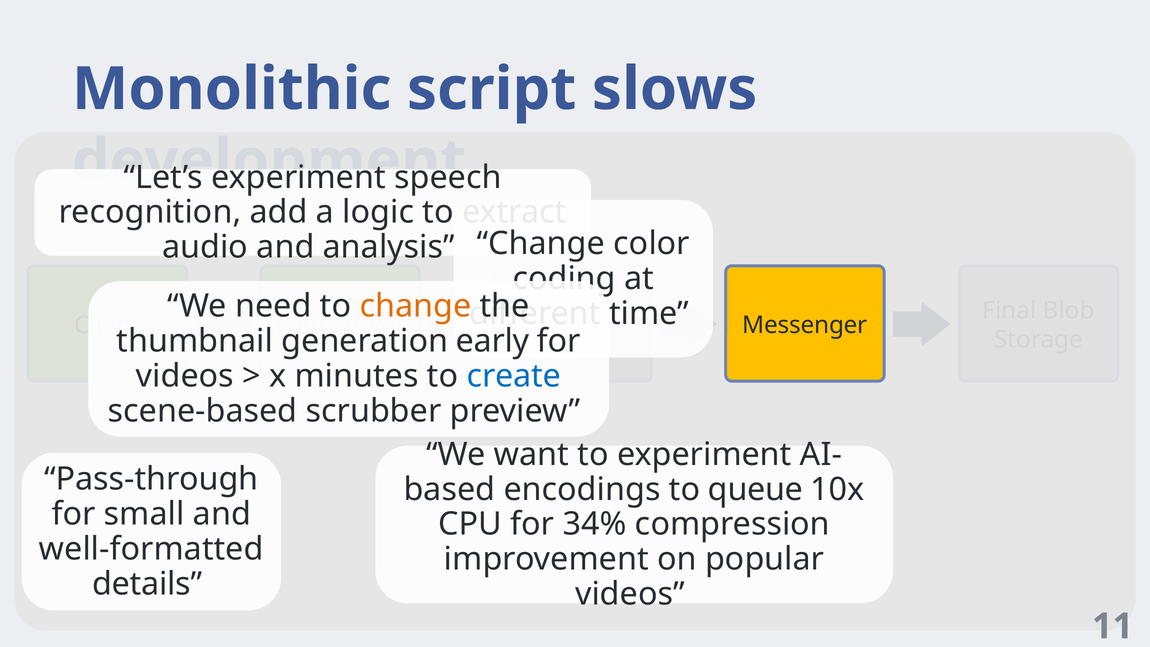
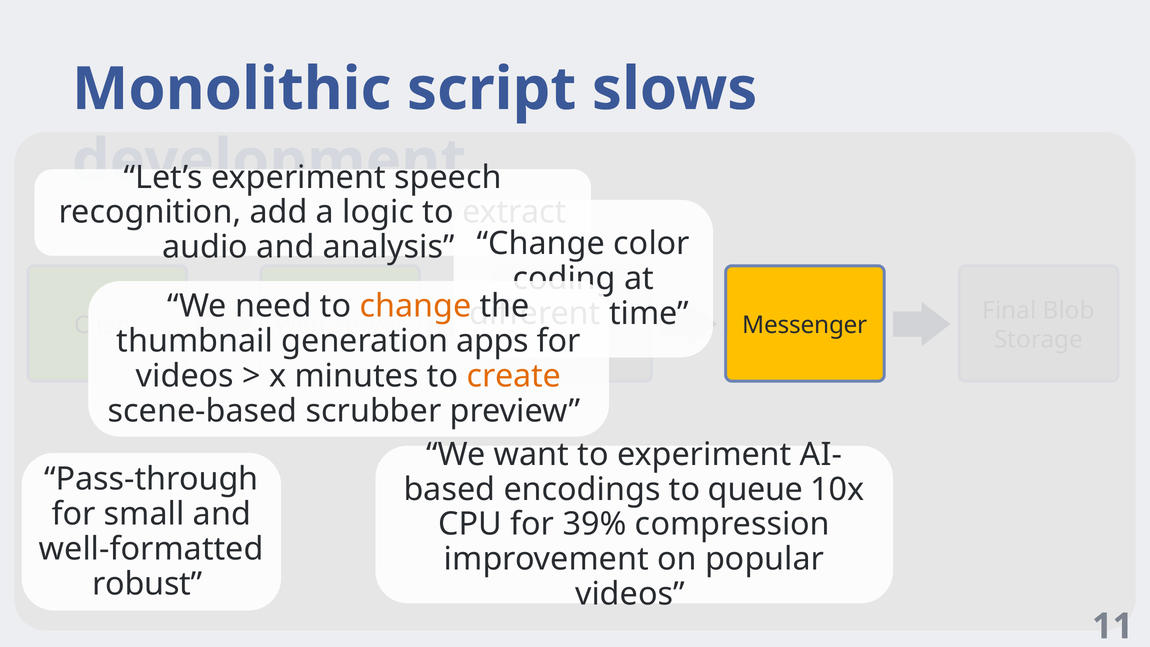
early: early -> apps
create colour: blue -> orange
34%: 34% -> 39%
details: details -> robust
